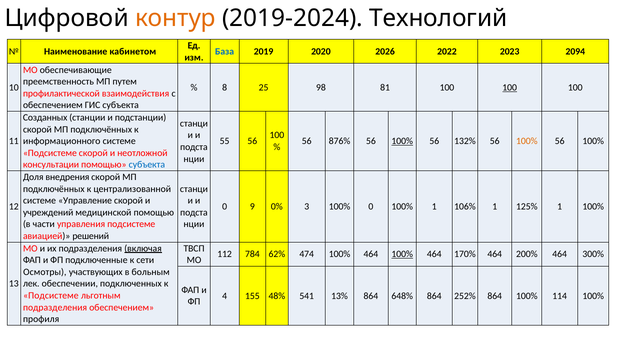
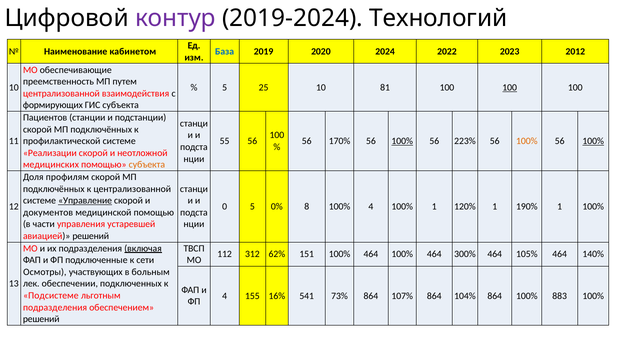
контур colour: orange -> purple
2026: 2026 -> 2024
2094: 2094 -> 2012
8 at (225, 88): 8 -> 5
25 98: 98 -> 10
профилактической at (61, 93): профилактической -> централизованной
обеспечением at (53, 105): обеспечением -> формирующих
Созданных: Созданных -> Пациентов
информационного: информационного -> профилактической
876%: 876% -> 170%
132%: 132% -> 223%
100% at (593, 141) underline: none -> present
Подсистеме at (50, 153): Подсистеме -> Реализации
консультации: консультации -> медицинских
субъекта at (147, 165) colour: blue -> orange
внедрения: внедрения -> профилям
Управление underline: none -> present
0 9: 9 -> 5
3: 3 -> 8
100% 0: 0 -> 4
106%: 106% -> 120%
125%: 125% -> 190%
учреждений: учреждений -> документов
управления подсистеме: подсистеме -> устаревшей
784: 784 -> 312
474: 474 -> 151
100% at (402, 254) underline: present -> none
170%: 170% -> 300%
200%: 200% -> 105%
300%: 300% -> 140%
48%: 48% -> 16%
13%: 13% -> 73%
648%: 648% -> 107%
252%: 252% -> 104%
114: 114 -> 883
профиля at (41, 319): профиля -> решений
